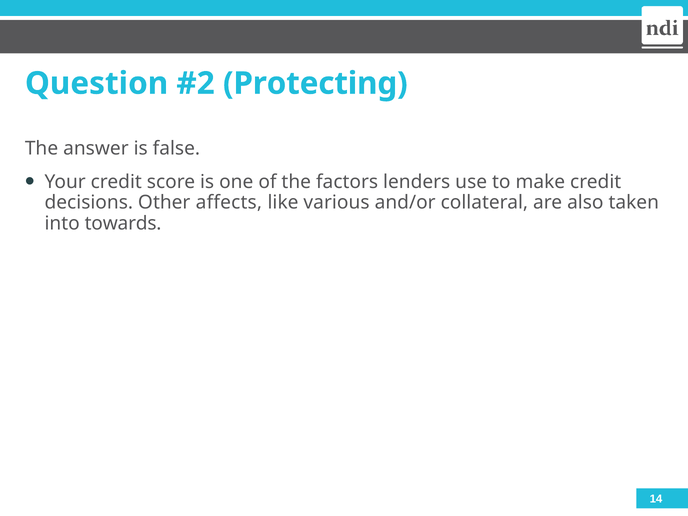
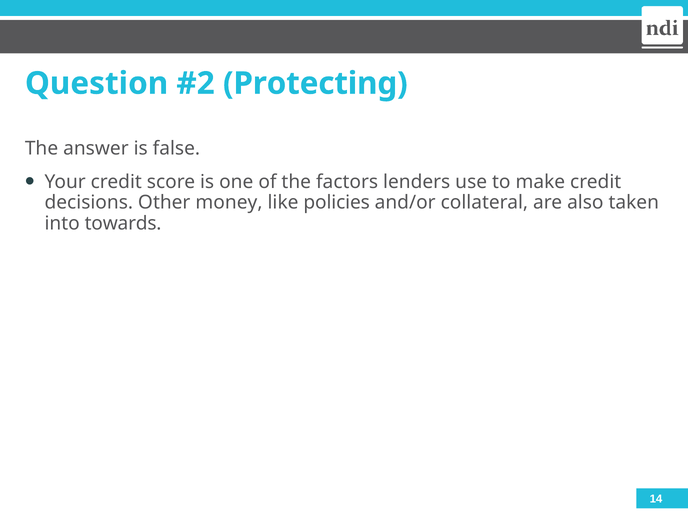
affects: affects -> money
various: various -> policies
